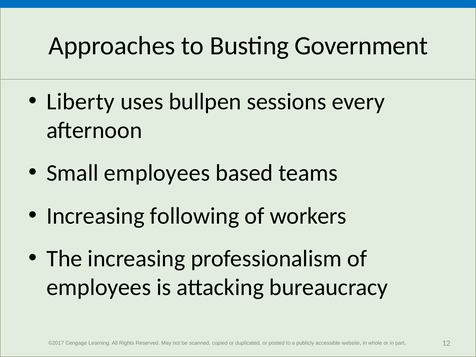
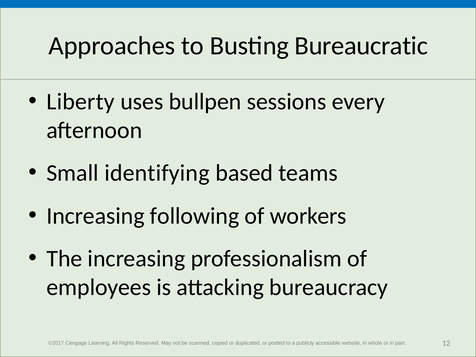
Government: Government -> Bureaucratic
Small employees: employees -> identifying
